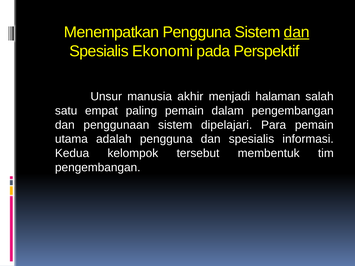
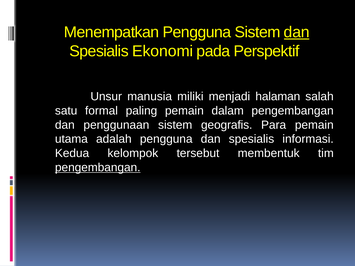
akhir: akhir -> miliki
empat: empat -> formal
dipelajari: dipelajari -> geografis
pengembangan at (98, 168) underline: none -> present
